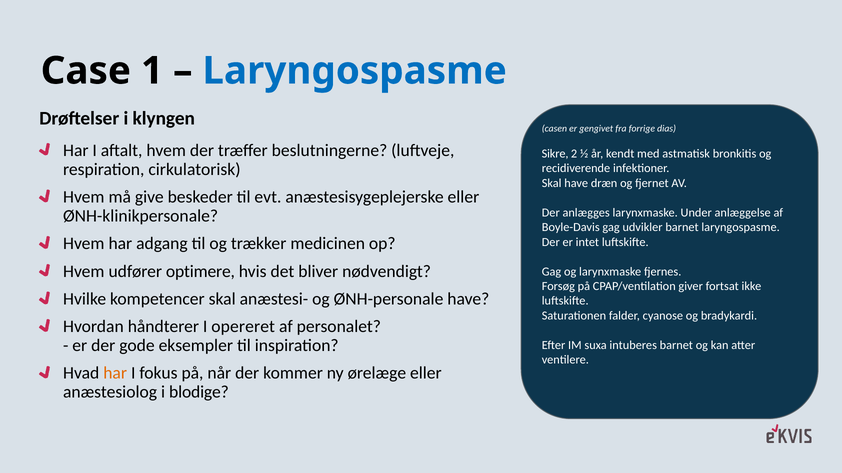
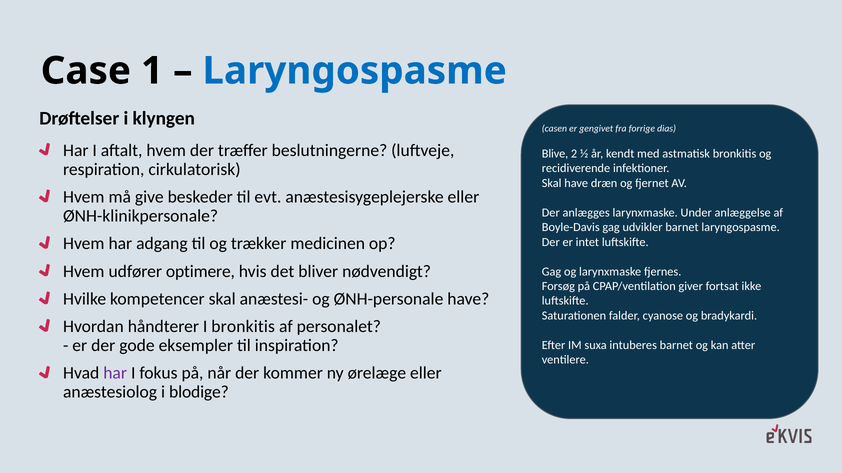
Sikre: Sikre -> Blive
I opereret: opereret -> bronkitis
har at (115, 374) colour: orange -> purple
